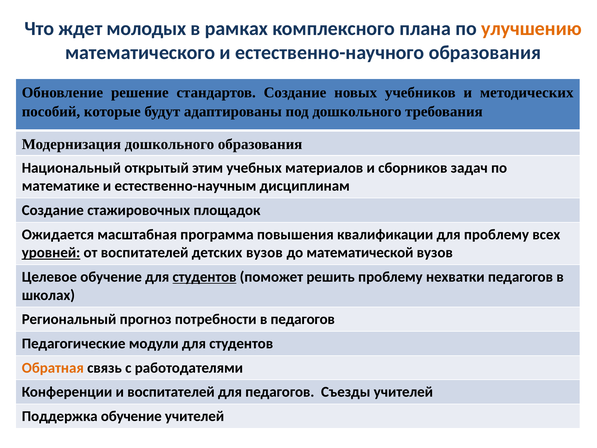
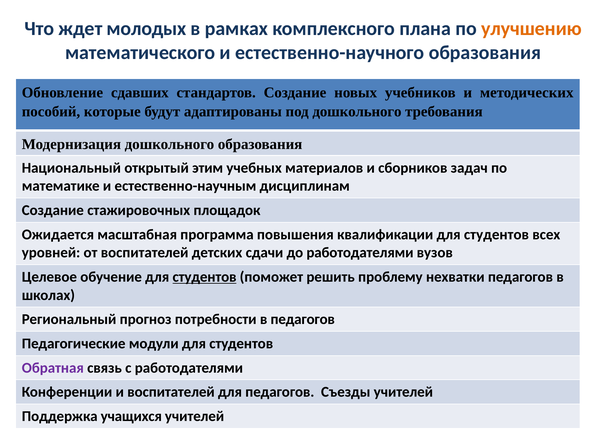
решение: решение -> сдавших
квалификации для проблему: проблему -> студентов
уровней underline: present -> none
детских вузов: вузов -> сдачи
до математической: математической -> работодателями
Обратная colour: orange -> purple
Поддержка обучение: обучение -> учащихся
